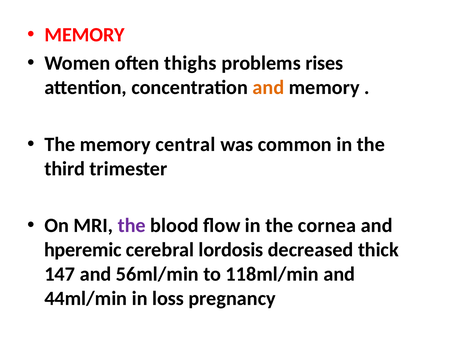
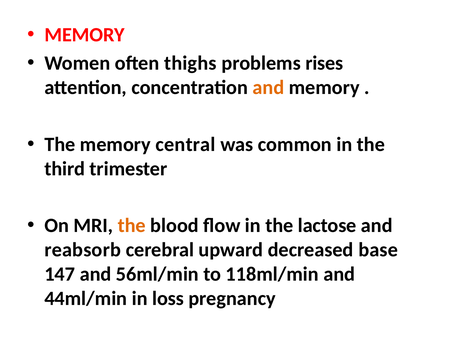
the at (132, 225) colour: purple -> orange
cornea: cornea -> lactose
hperemic: hperemic -> reabsorb
lordosis: lordosis -> upward
thick: thick -> base
